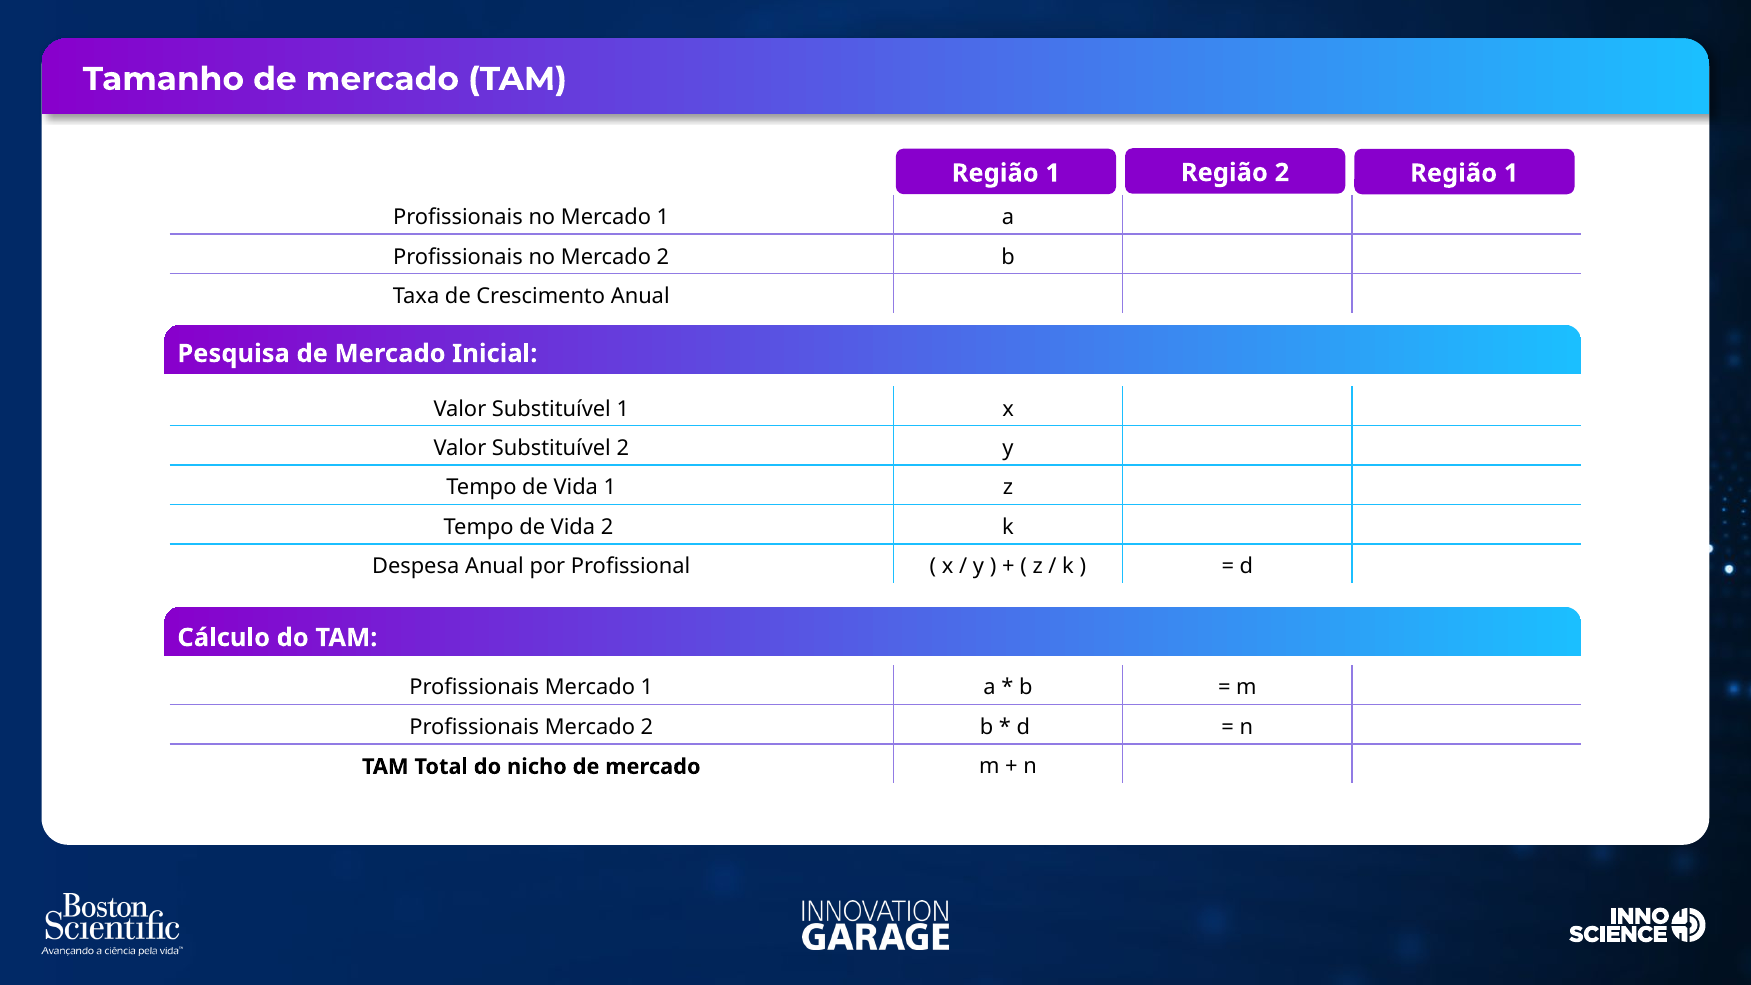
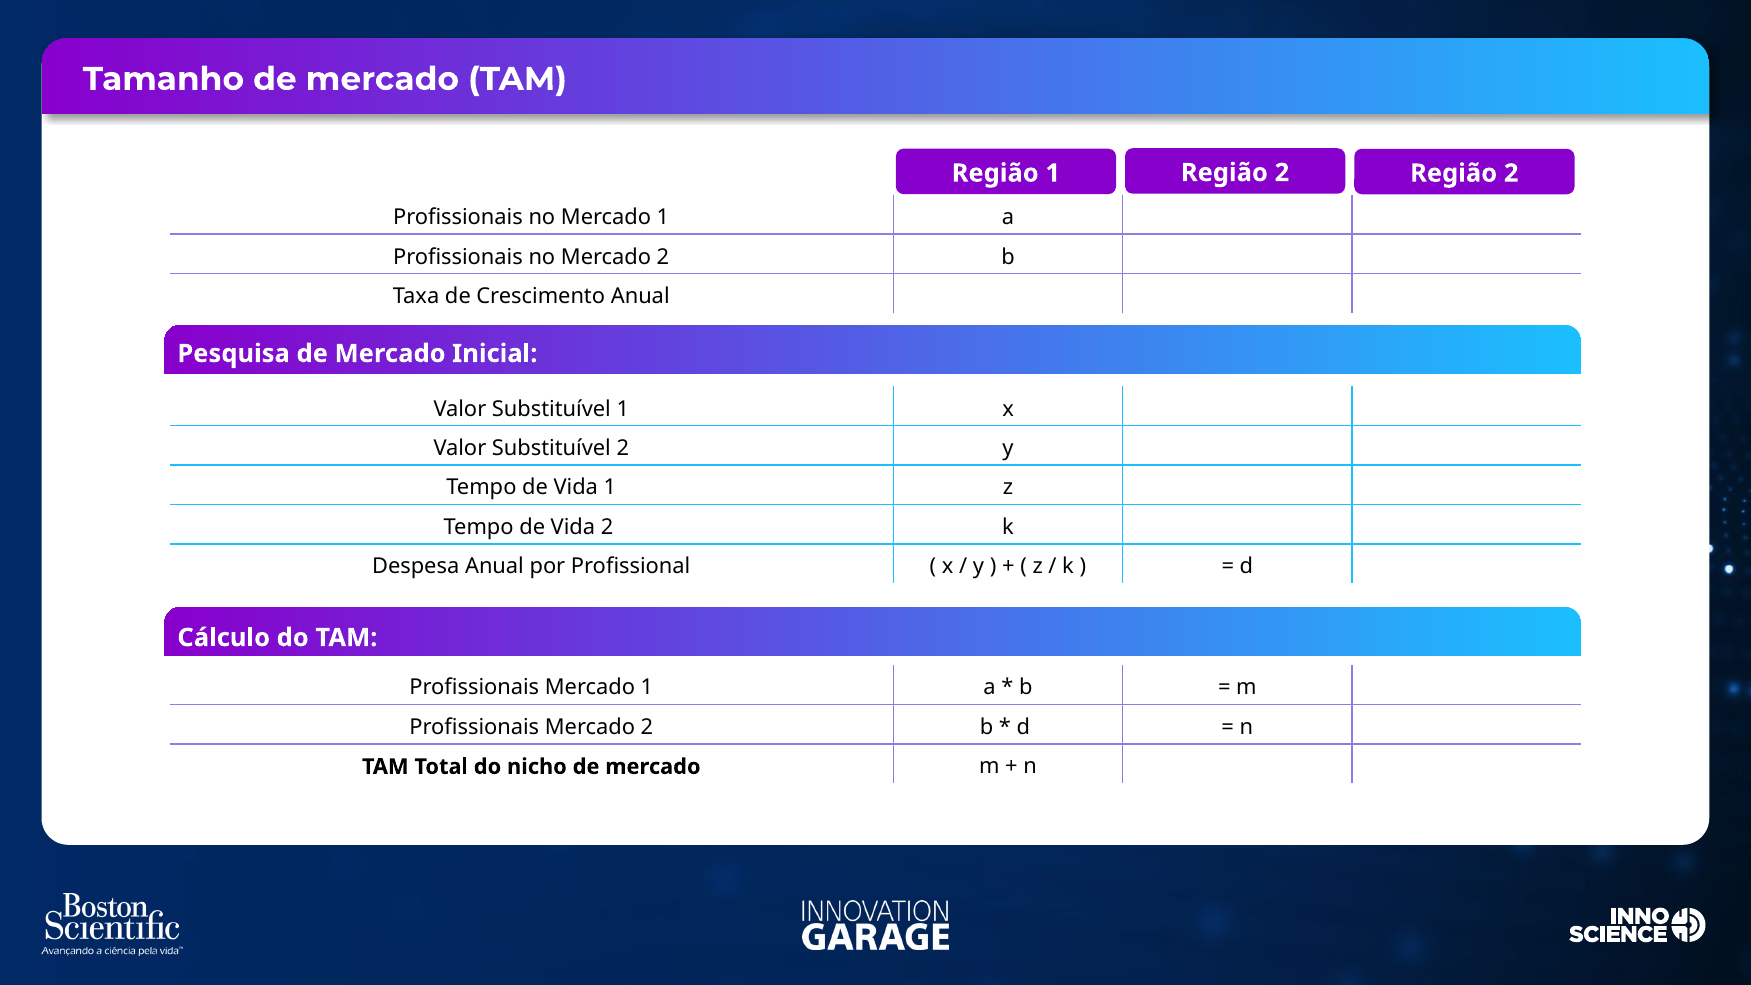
2 Região 1: 1 -> 2
